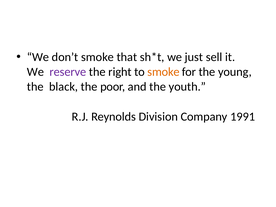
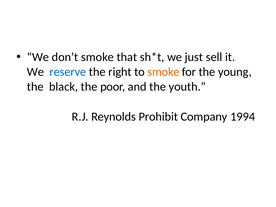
reserve colour: purple -> blue
Division: Division -> Prohibit
1991: 1991 -> 1994
